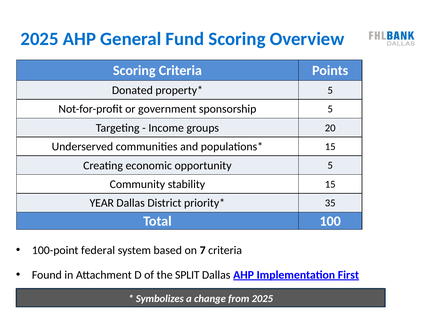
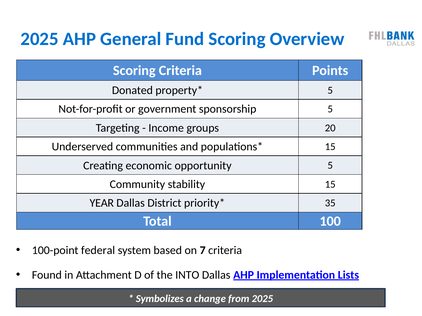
SPLIT: SPLIT -> INTO
First: First -> Lists
